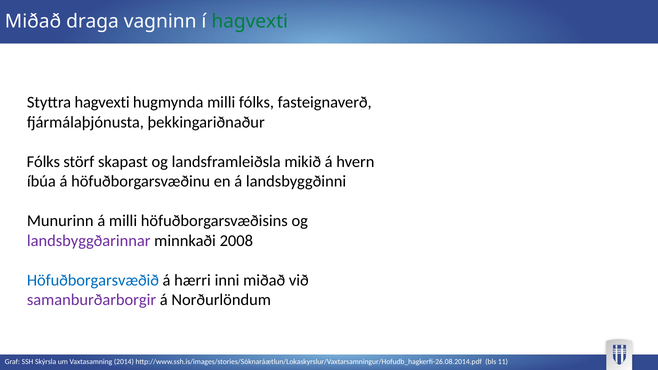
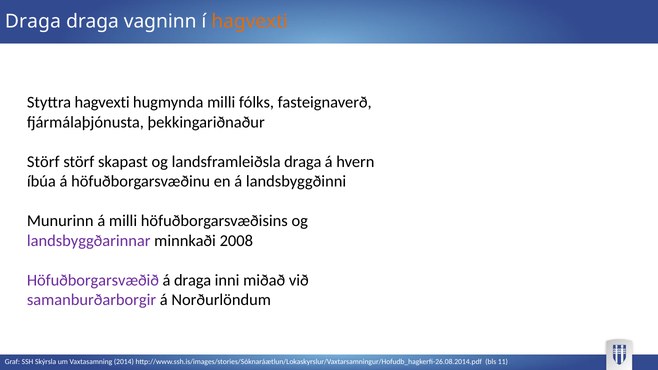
Miðað at (33, 21): Miðað -> Draga
hagvexti at (250, 21) colour: green -> orange
Fólks at (43, 162): Fólks -> Störf
landsframleiðsla mikið: mikið -> draga
Höfuðborgarsvæðið colour: blue -> purple
á hærri: hærri -> draga
